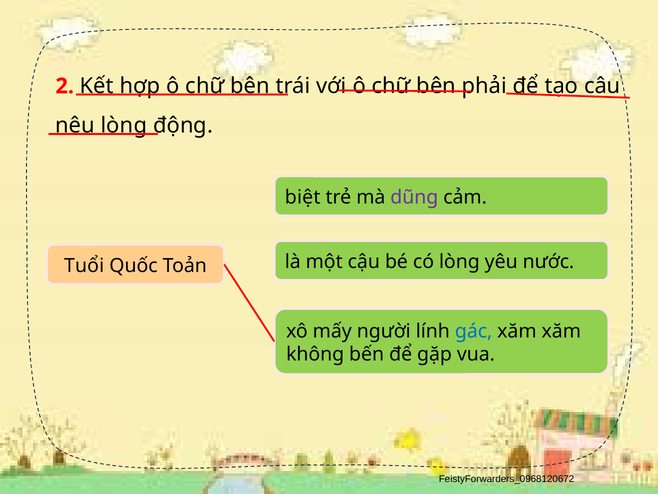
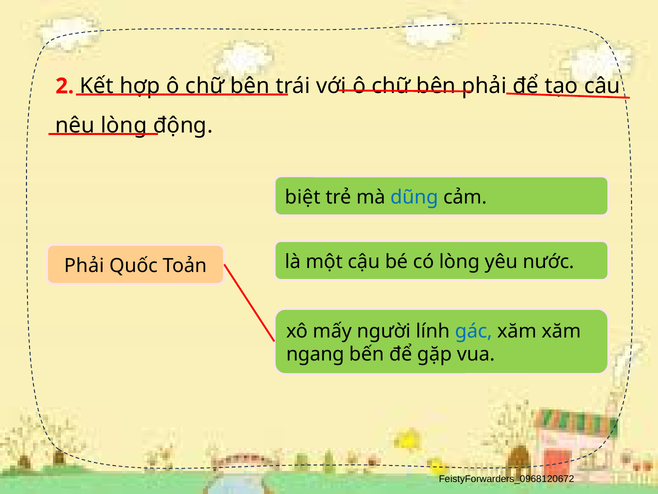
dũng colour: purple -> blue
Tuổi at (84, 265): Tuổi -> Phải
không: không -> ngang
